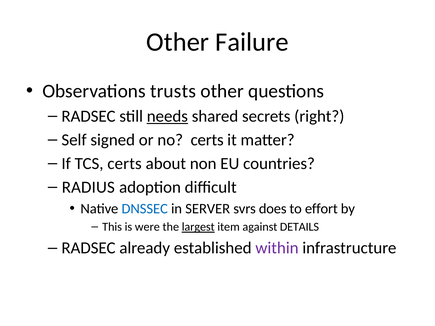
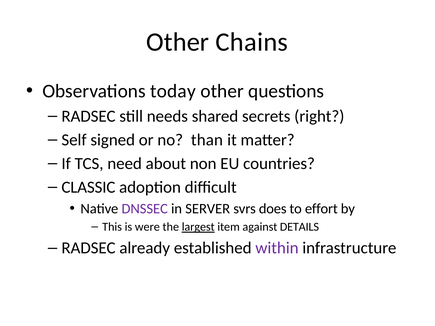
Failure: Failure -> Chains
trusts: trusts -> today
needs underline: present -> none
certs at (207, 140): certs -> than
TCS certs: certs -> need
RADIUS: RADIUS -> CLASSIC
DNSSEC colour: blue -> purple
